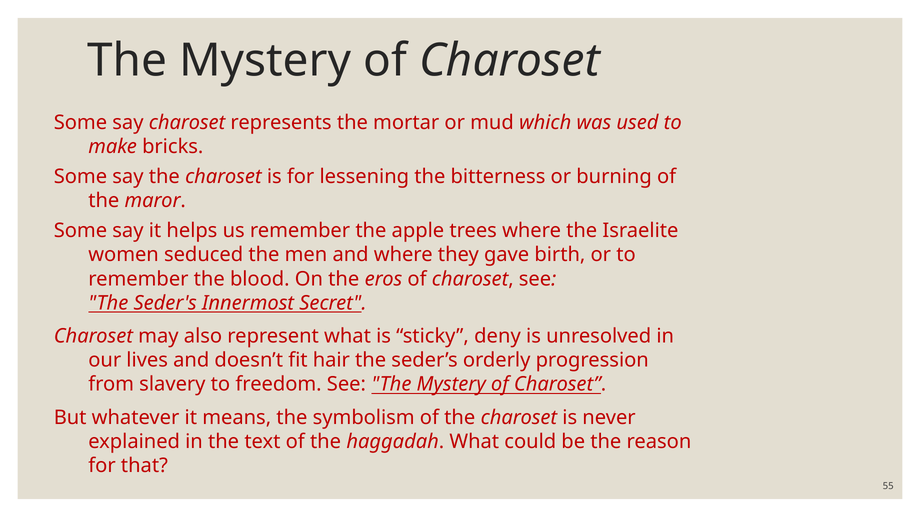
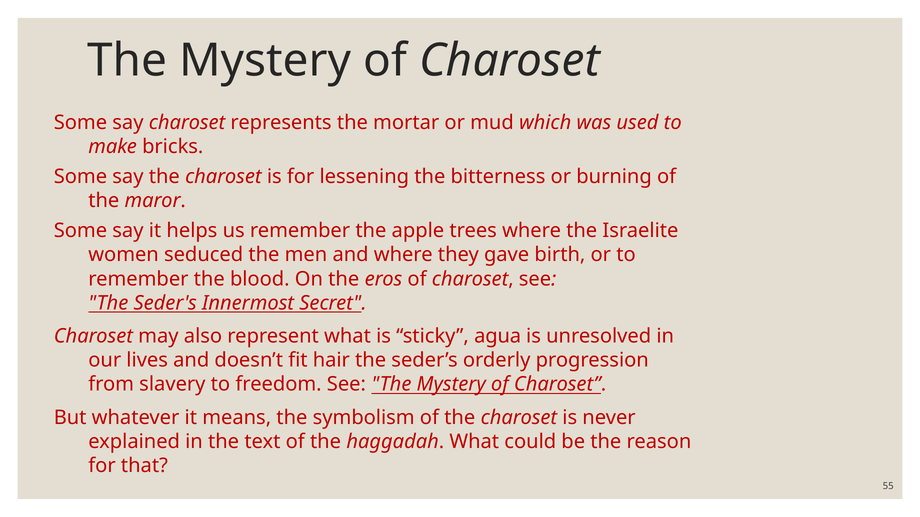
deny: deny -> agua
